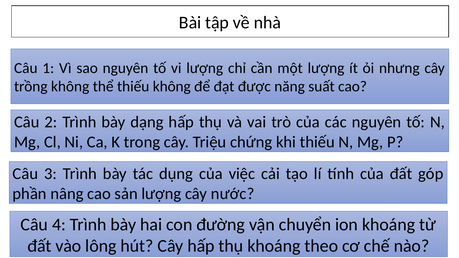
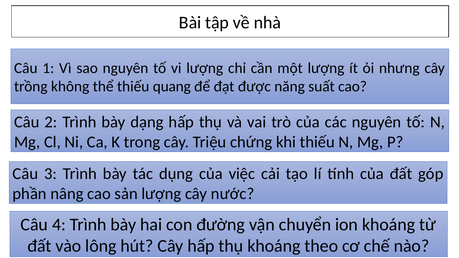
thiếu không: không -> quang
